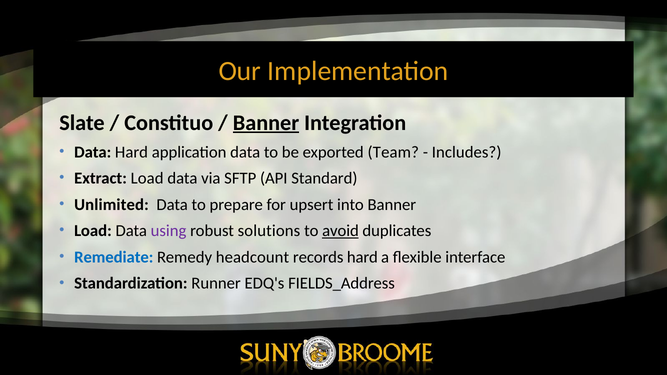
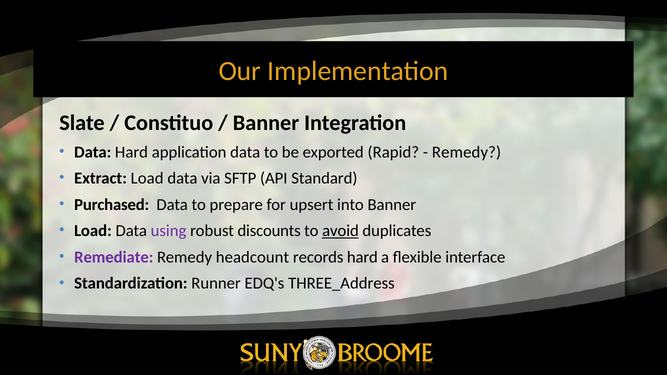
Banner at (266, 123) underline: present -> none
Team: Team -> Rapid
Includes at (467, 152): Includes -> Remedy
Unlimited: Unlimited -> Purchased
solutions: solutions -> discounts
Remediate colour: blue -> purple
FIELDS_Address: FIELDS_Address -> THREE_Address
